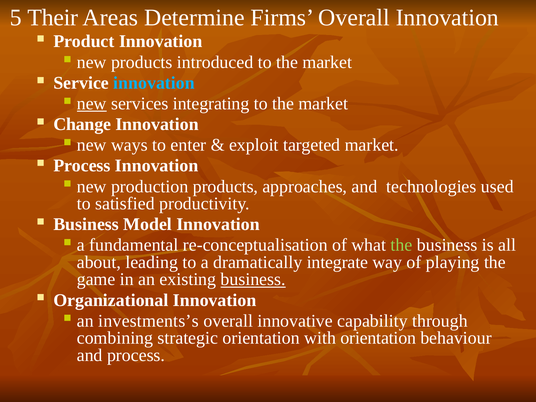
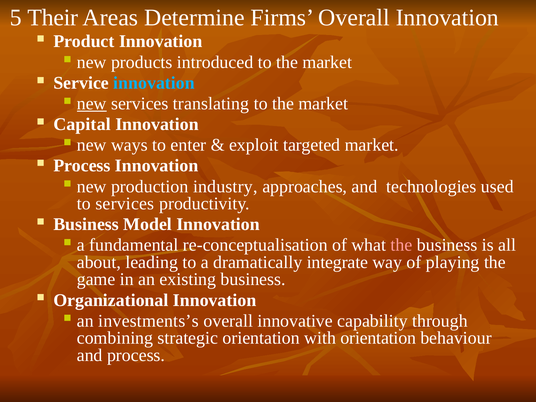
integrating: integrating -> translating
Change: Change -> Capital
production products: products -> industry
to satisfied: satisfied -> services
the at (402, 245) colour: light green -> pink
business at (253, 279) underline: present -> none
